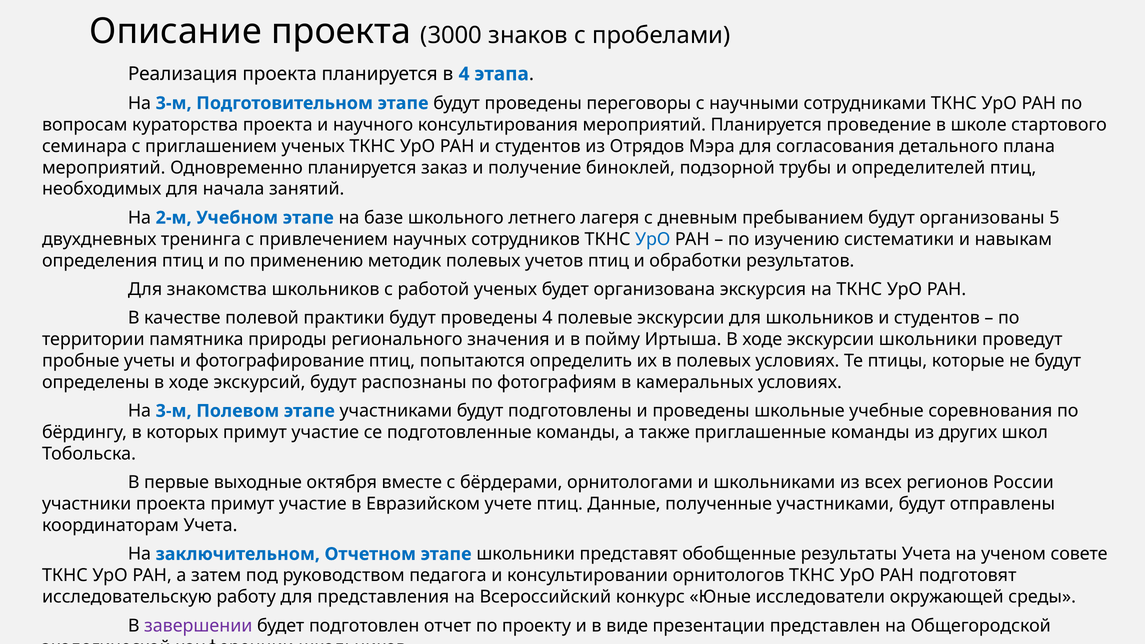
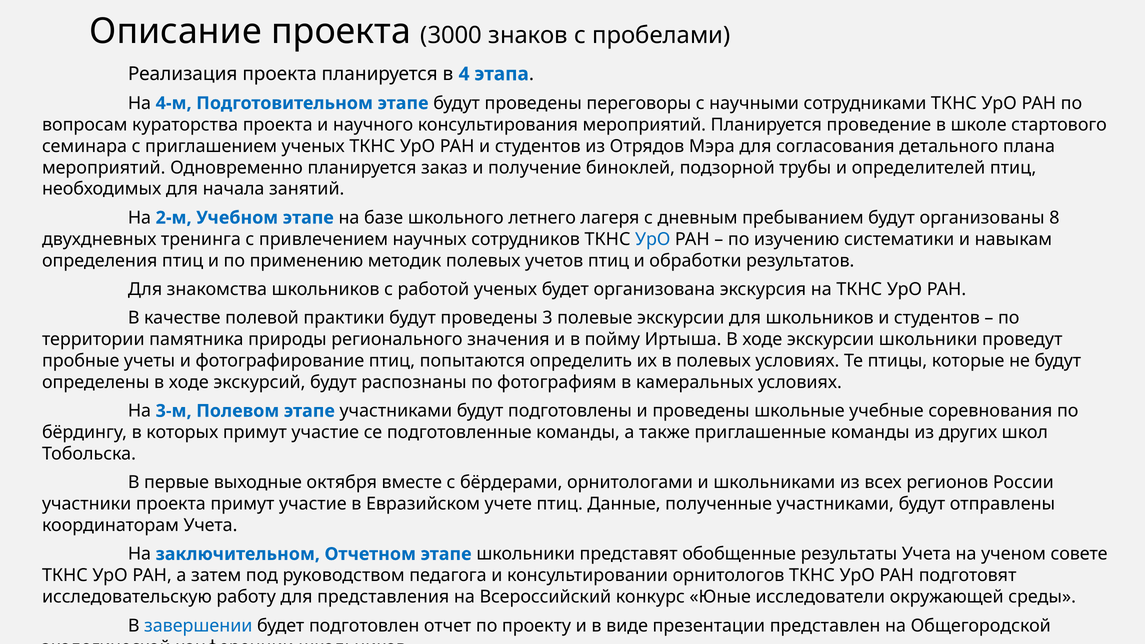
3-м at (174, 103): 3-м -> 4-м
5: 5 -> 8
проведены 4: 4 -> 3
завершении colour: purple -> blue
